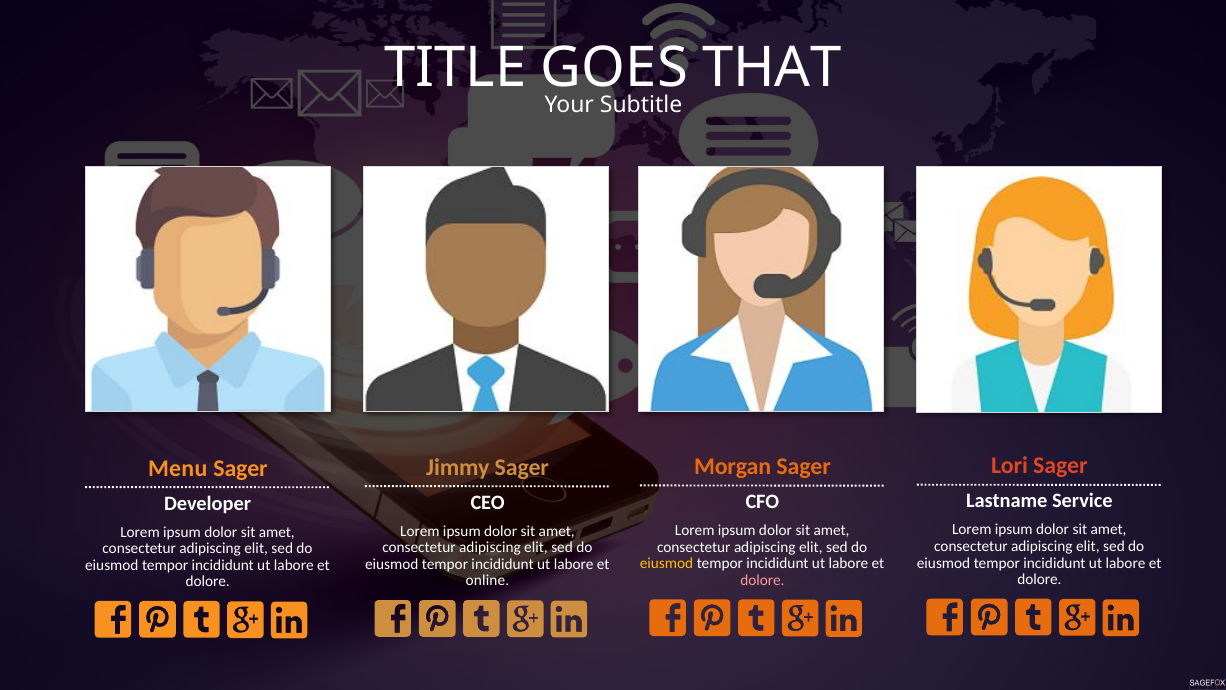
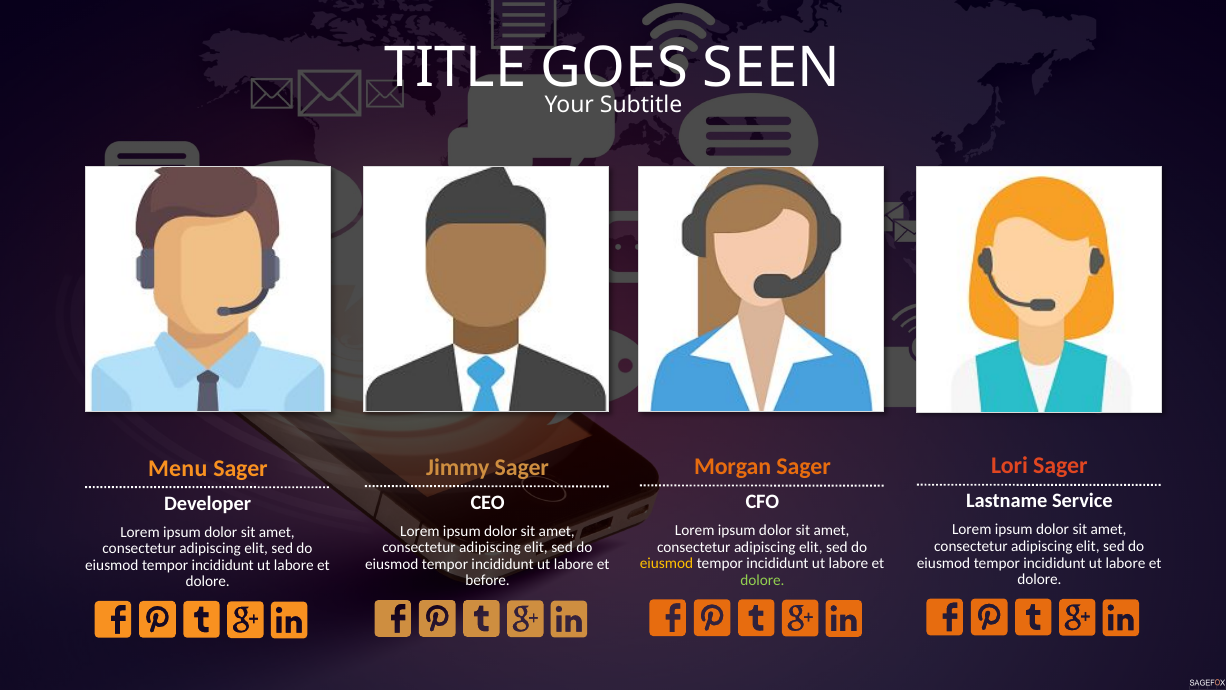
THAT: THAT -> SEEN
dolore at (762, 580) colour: pink -> light green
online: online -> before
